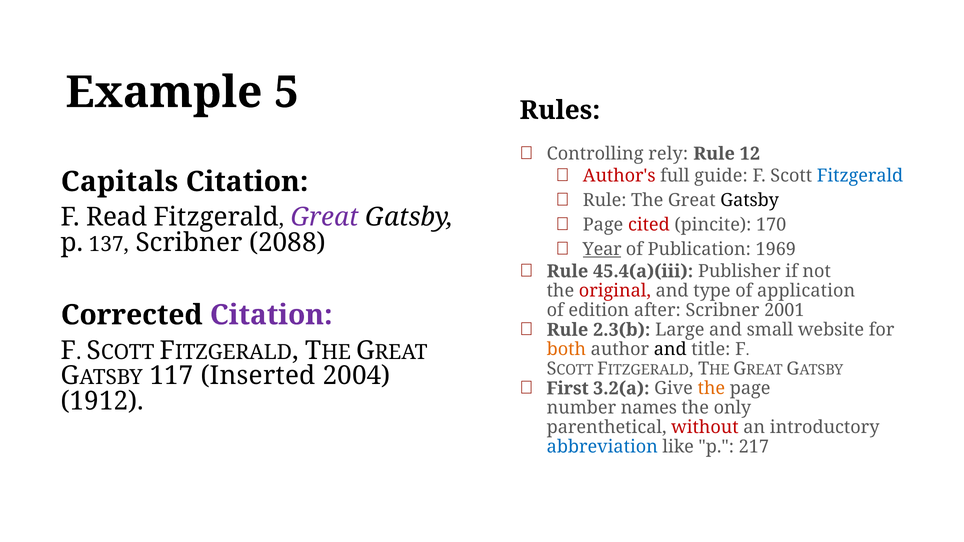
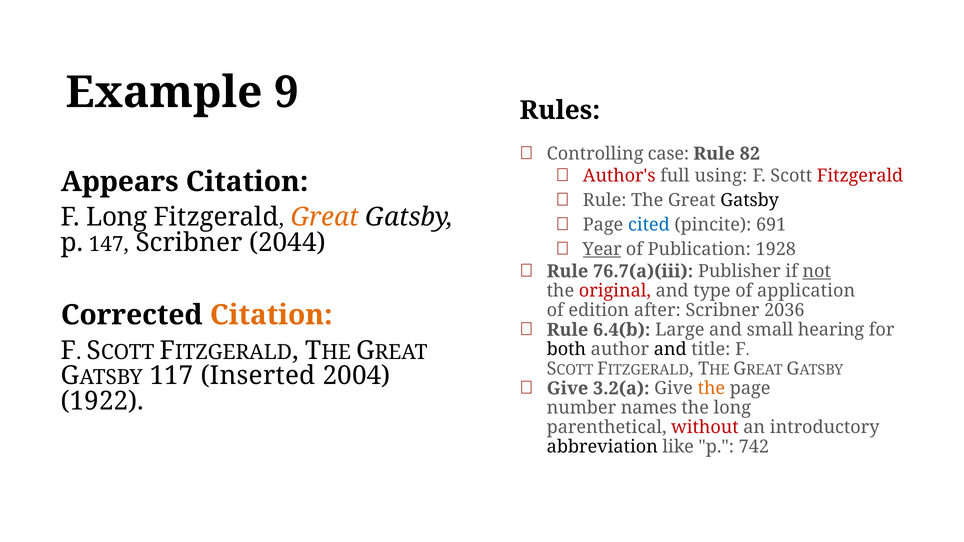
5: 5 -> 9
rely: rely -> case
12: 12 -> 82
guide: guide -> using
Fitzgerald at (860, 176) colour: blue -> red
Capitals: Capitals -> Appears
F Read: Read -> Long
Great at (325, 217) colour: purple -> orange
cited colour: red -> blue
170: 170 -> 691
137: 137 -> 147
2088: 2088 -> 2044
1969: 1969 -> 1928
45.4(a)(iii: 45.4(a)(iii -> 76.7(a)(iii
not underline: none -> present
2001: 2001 -> 2036
Citation at (271, 315) colour: purple -> orange
2.3(b: 2.3(b -> 6.4(b
website: website -> hearing
both colour: orange -> black
First at (568, 389): First -> Give
1912: 1912 -> 1922
the only: only -> long
abbreviation colour: blue -> black
217: 217 -> 742
